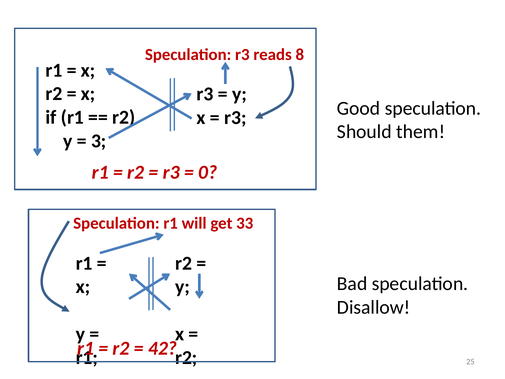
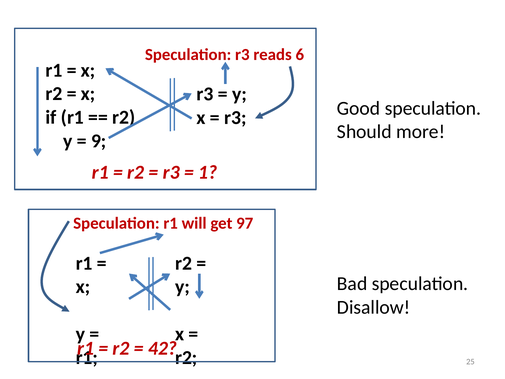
8: 8 -> 6
them: them -> more
3: 3 -> 9
0: 0 -> 1
33: 33 -> 97
